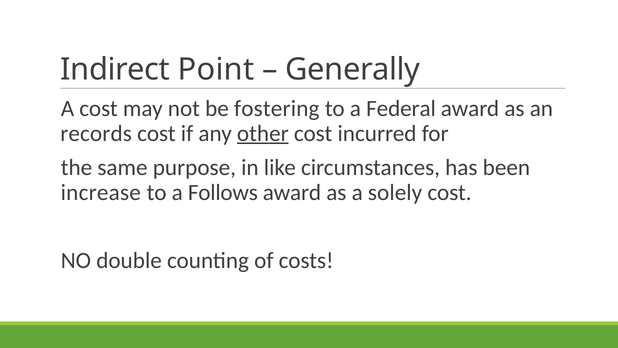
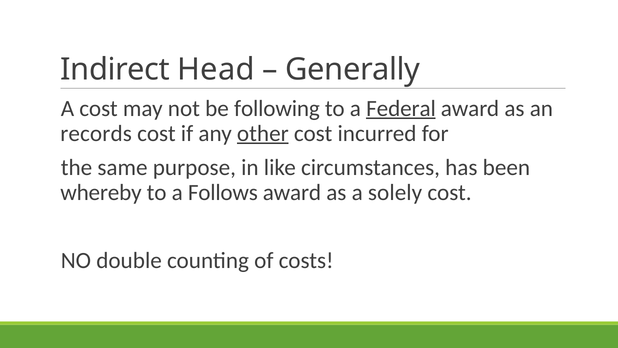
Point: Point -> Head
fostering: fostering -> following
Federal underline: none -> present
increase: increase -> whereby
